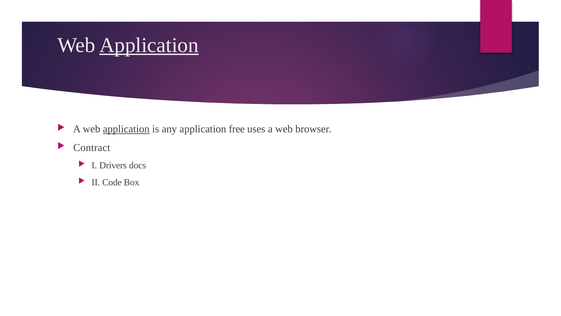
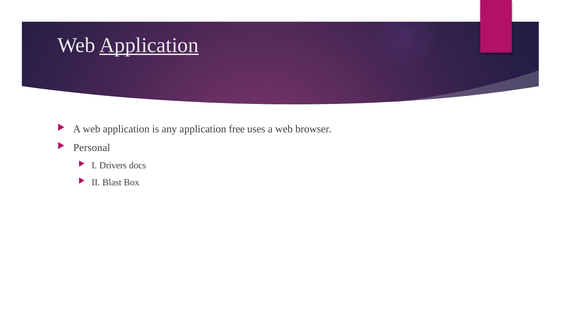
application at (126, 129) underline: present -> none
Contract: Contract -> Personal
Code: Code -> Blast
